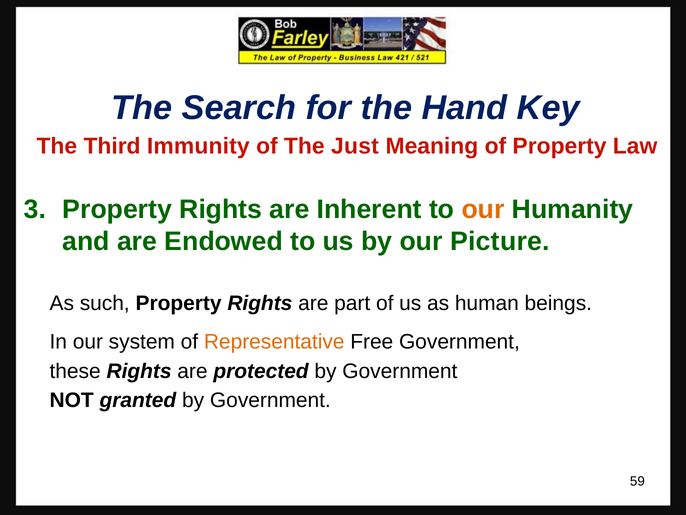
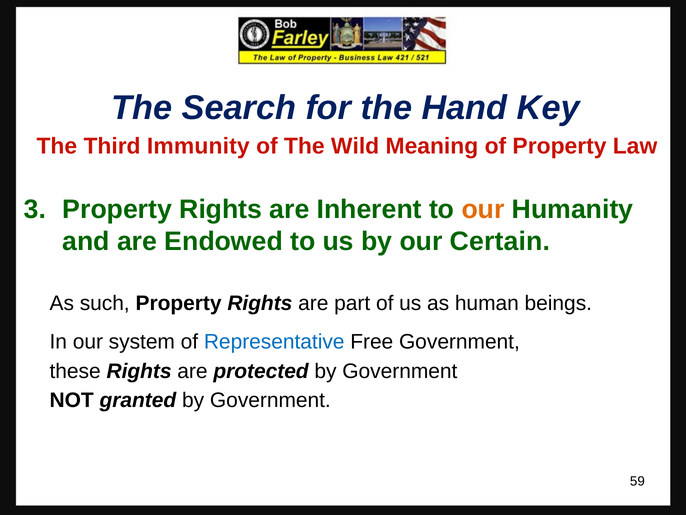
Just: Just -> Wild
Picture: Picture -> Certain
Representative colour: orange -> blue
